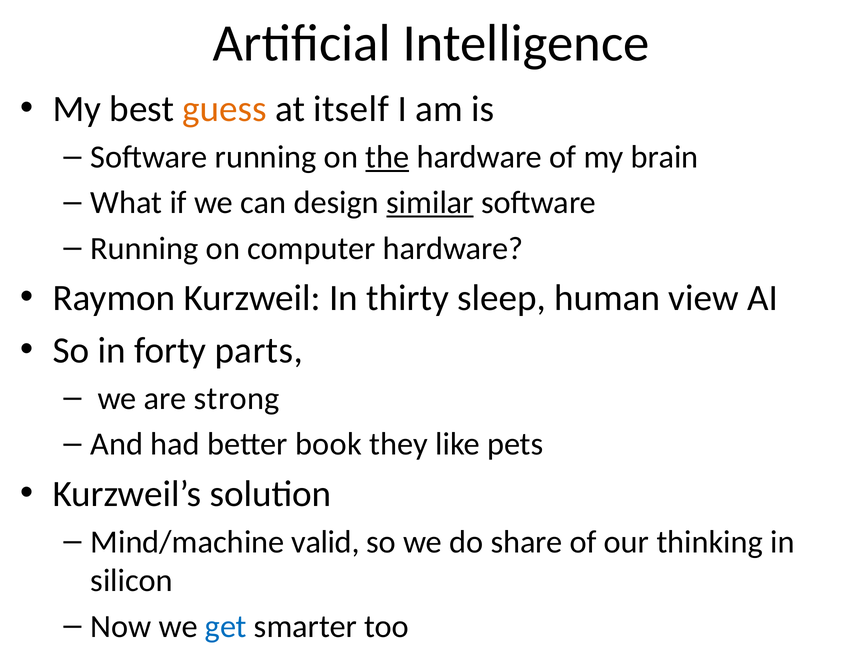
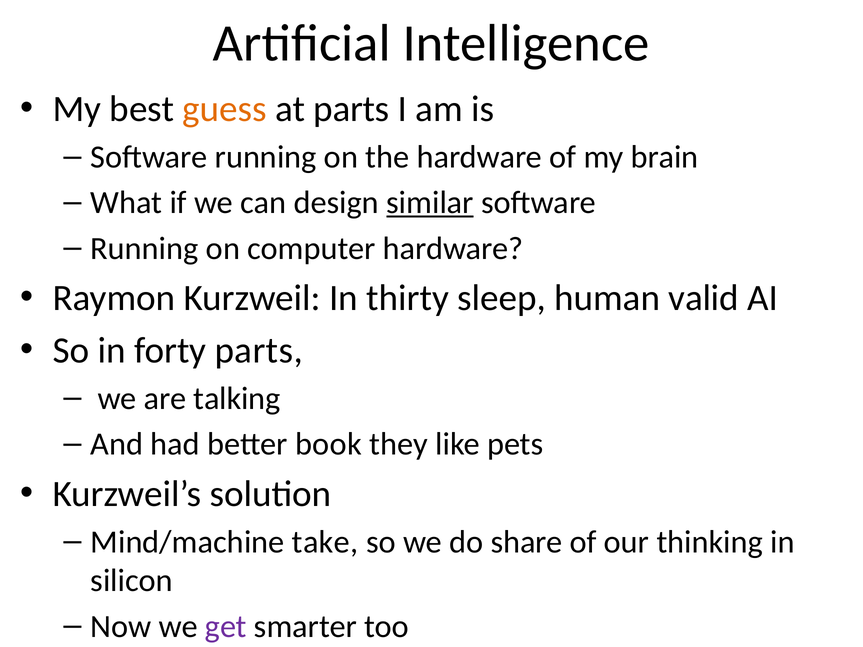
at itself: itself -> parts
the underline: present -> none
view: view -> valid
strong: strong -> talking
valid: valid -> take
get colour: blue -> purple
